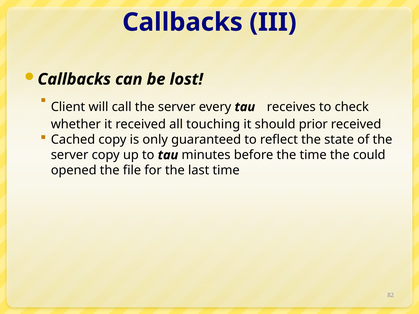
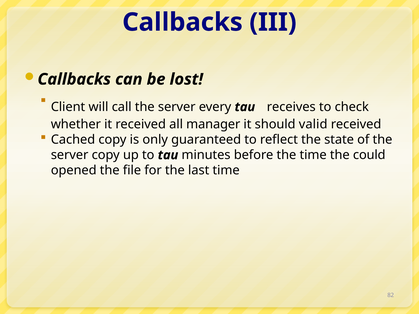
touching: touching -> manager
prior: prior -> valid
